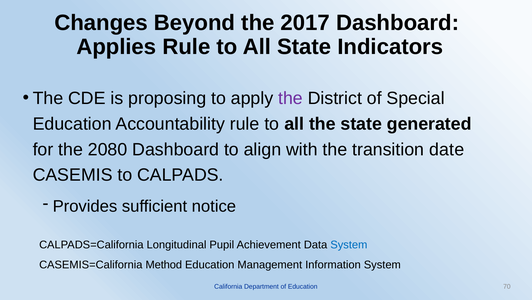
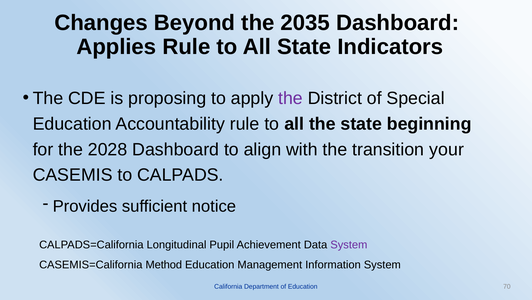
2017: 2017 -> 2035
generated: generated -> beginning
2080: 2080 -> 2028
date: date -> your
System at (349, 244) colour: blue -> purple
